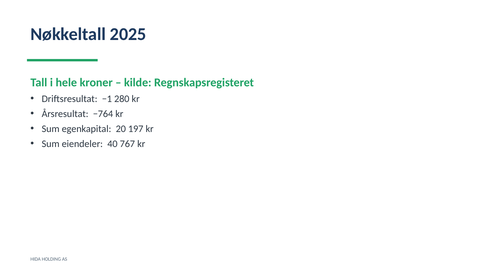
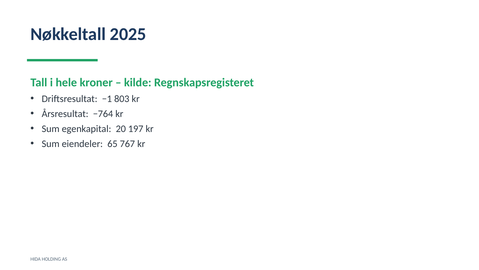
280: 280 -> 803
40: 40 -> 65
